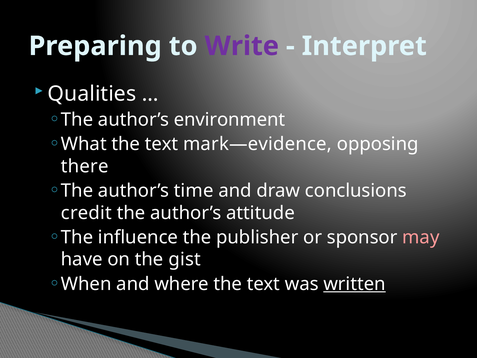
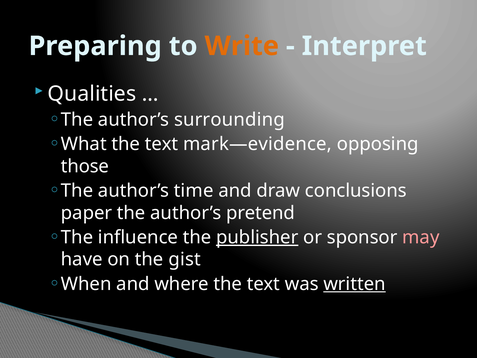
Write colour: purple -> orange
environment: environment -> surrounding
there: there -> those
credit: credit -> paper
attitude: attitude -> pretend
publisher underline: none -> present
